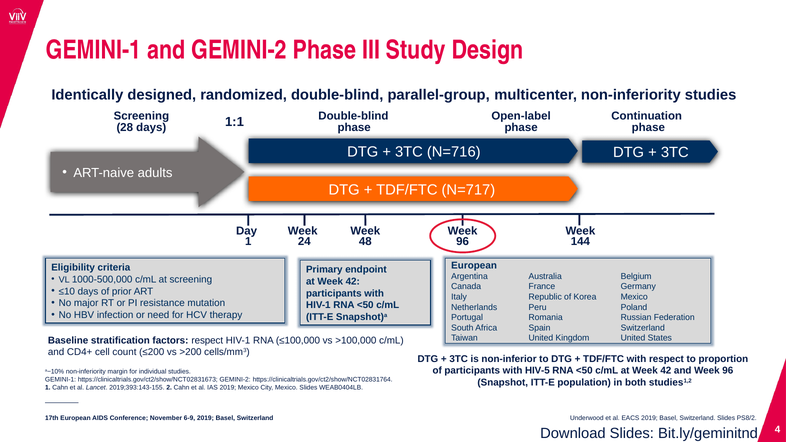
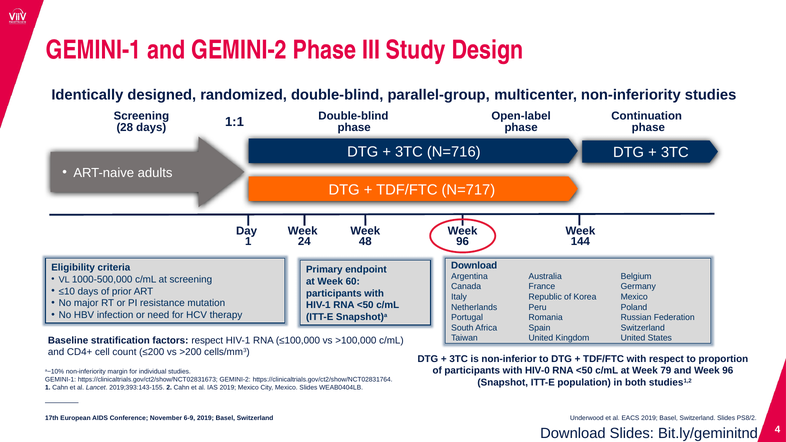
European at (474, 265): European -> Download
42 at (353, 282): 42 -> 60
HIV-5: HIV-5 -> HIV-0
c/mL at Week 42: 42 -> 79
